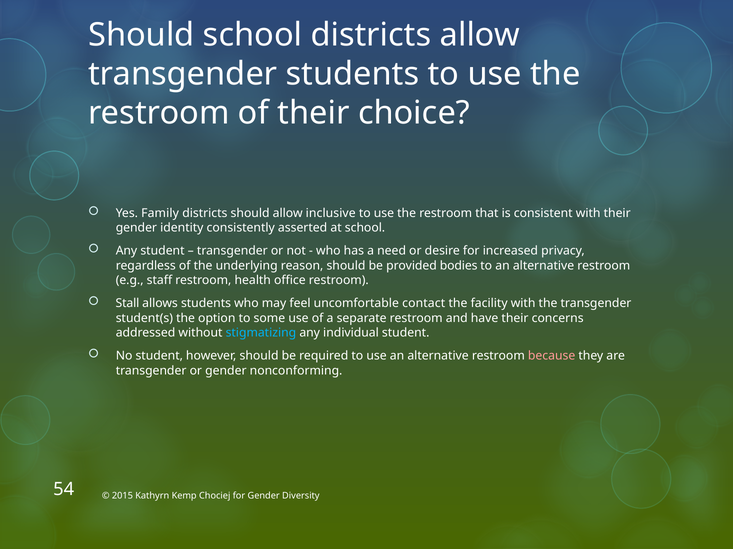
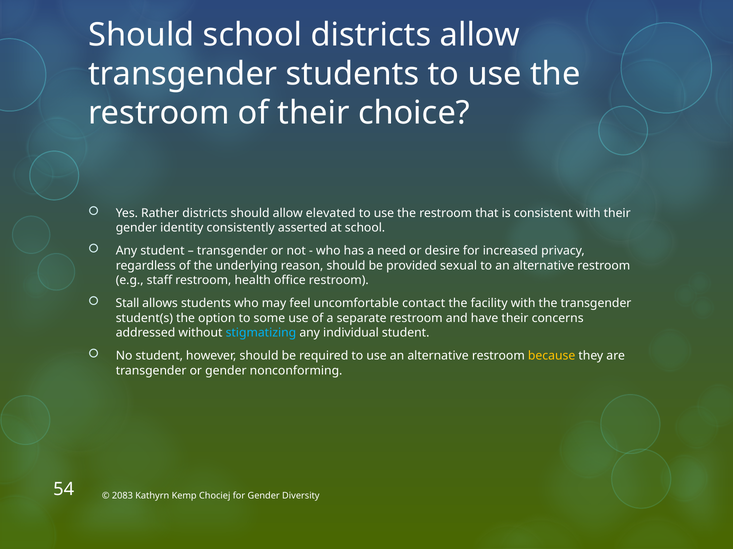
Family: Family -> Rather
inclusive: inclusive -> elevated
bodies: bodies -> sexual
because colour: pink -> yellow
2015: 2015 -> 2083
